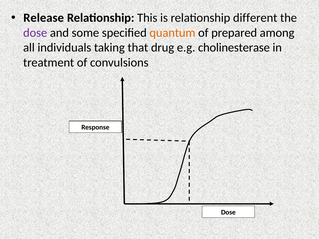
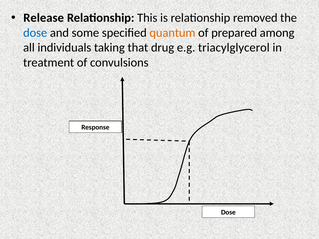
different: different -> removed
dose at (35, 33) colour: purple -> blue
cholinesterase: cholinesterase -> triacylglycerol
